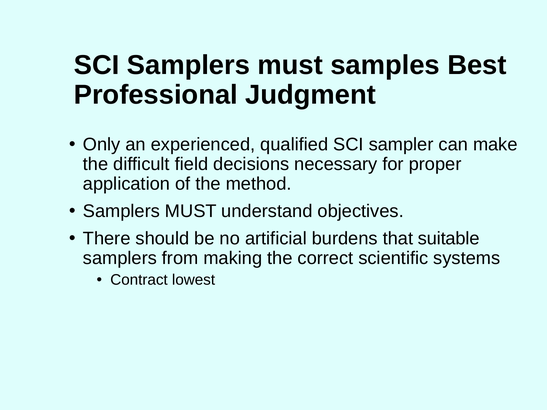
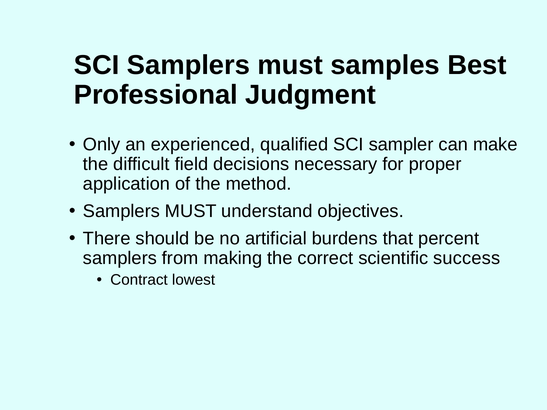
suitable: suitable -> percent
systems: systems -> success
